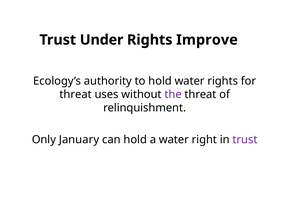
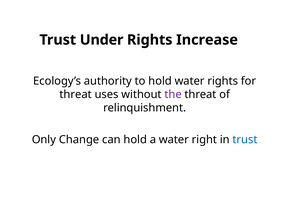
Improve: Improve -> Increase
January: January -> Change
trust at (245, 139) colour: purple -> blue
